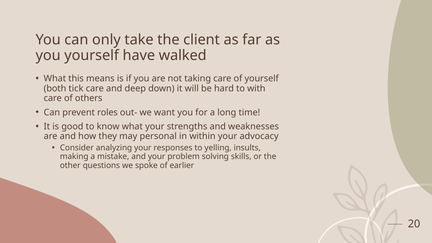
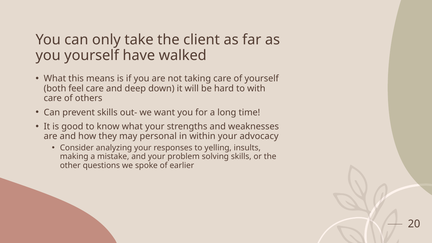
tick: tick -> feel
prevent roles: roles -> skills
